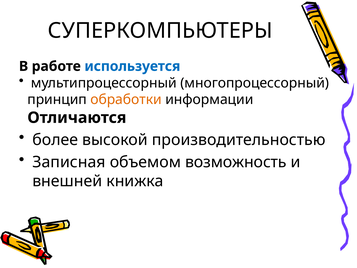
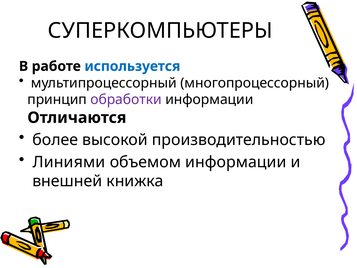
обработки colour: orange -> purple
Записная: Записная -> Линиями
объемом возможность: возможность -> информации
